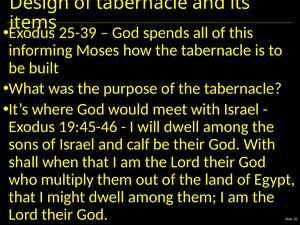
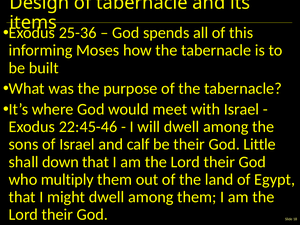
25-39: 25-39 -> 25-36
19:45-46: 19:45-46 -> 22:45-46
God With: With -> Little
when: when -> down
